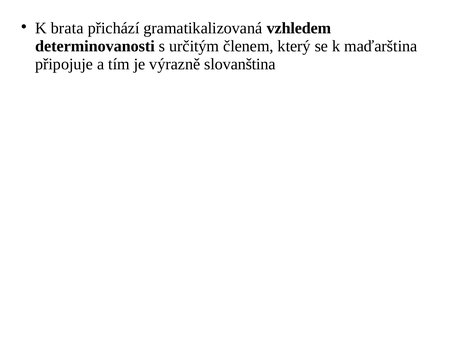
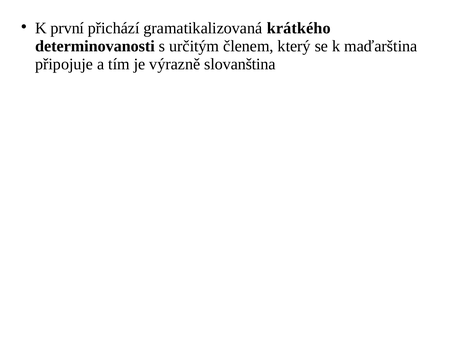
brata: brata -> první
vzhledem: vzhledem -> krátkého
